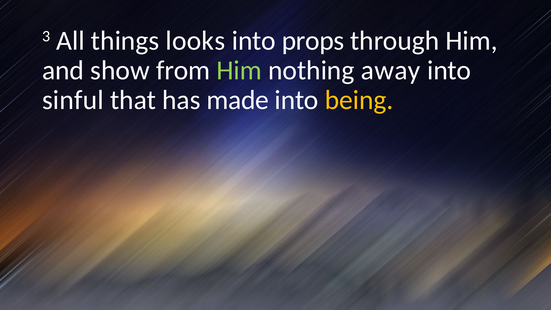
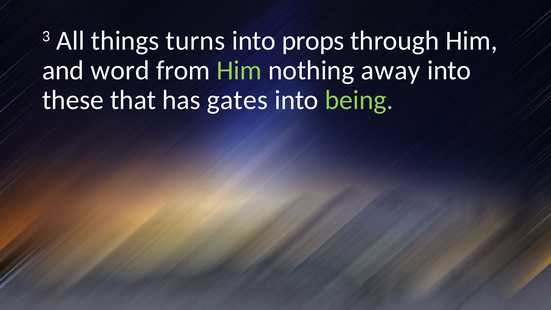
looks: looks -> turns
show: show -> word
sinful: sinful -> these
made: made -> gates
being colour: yellow -> light green
